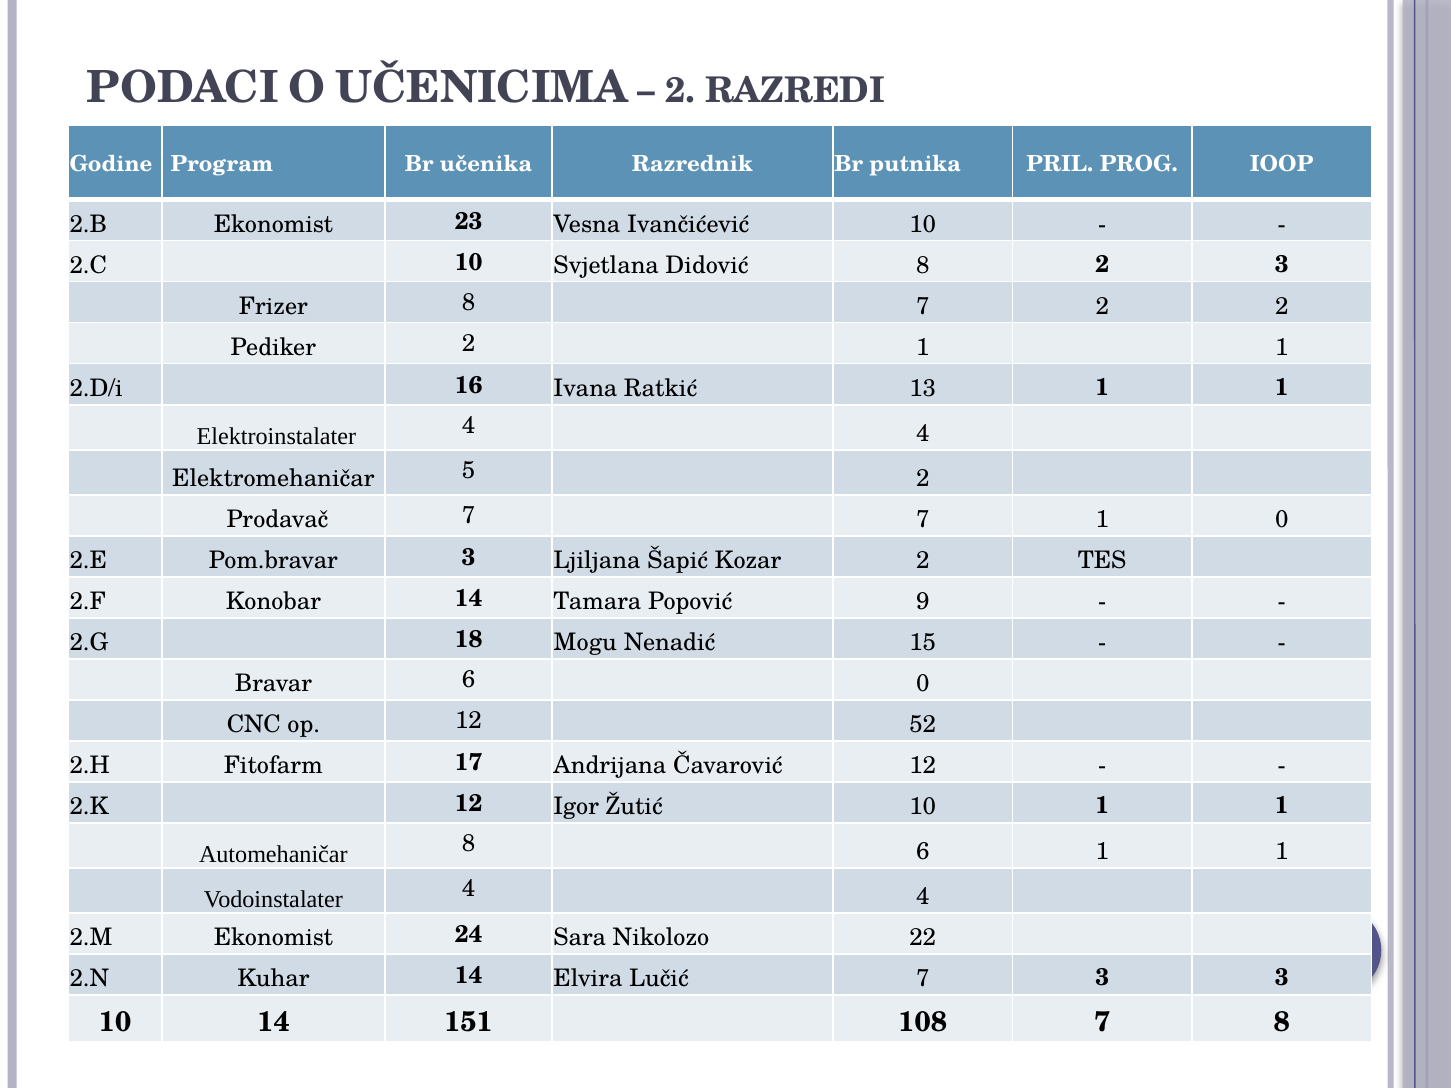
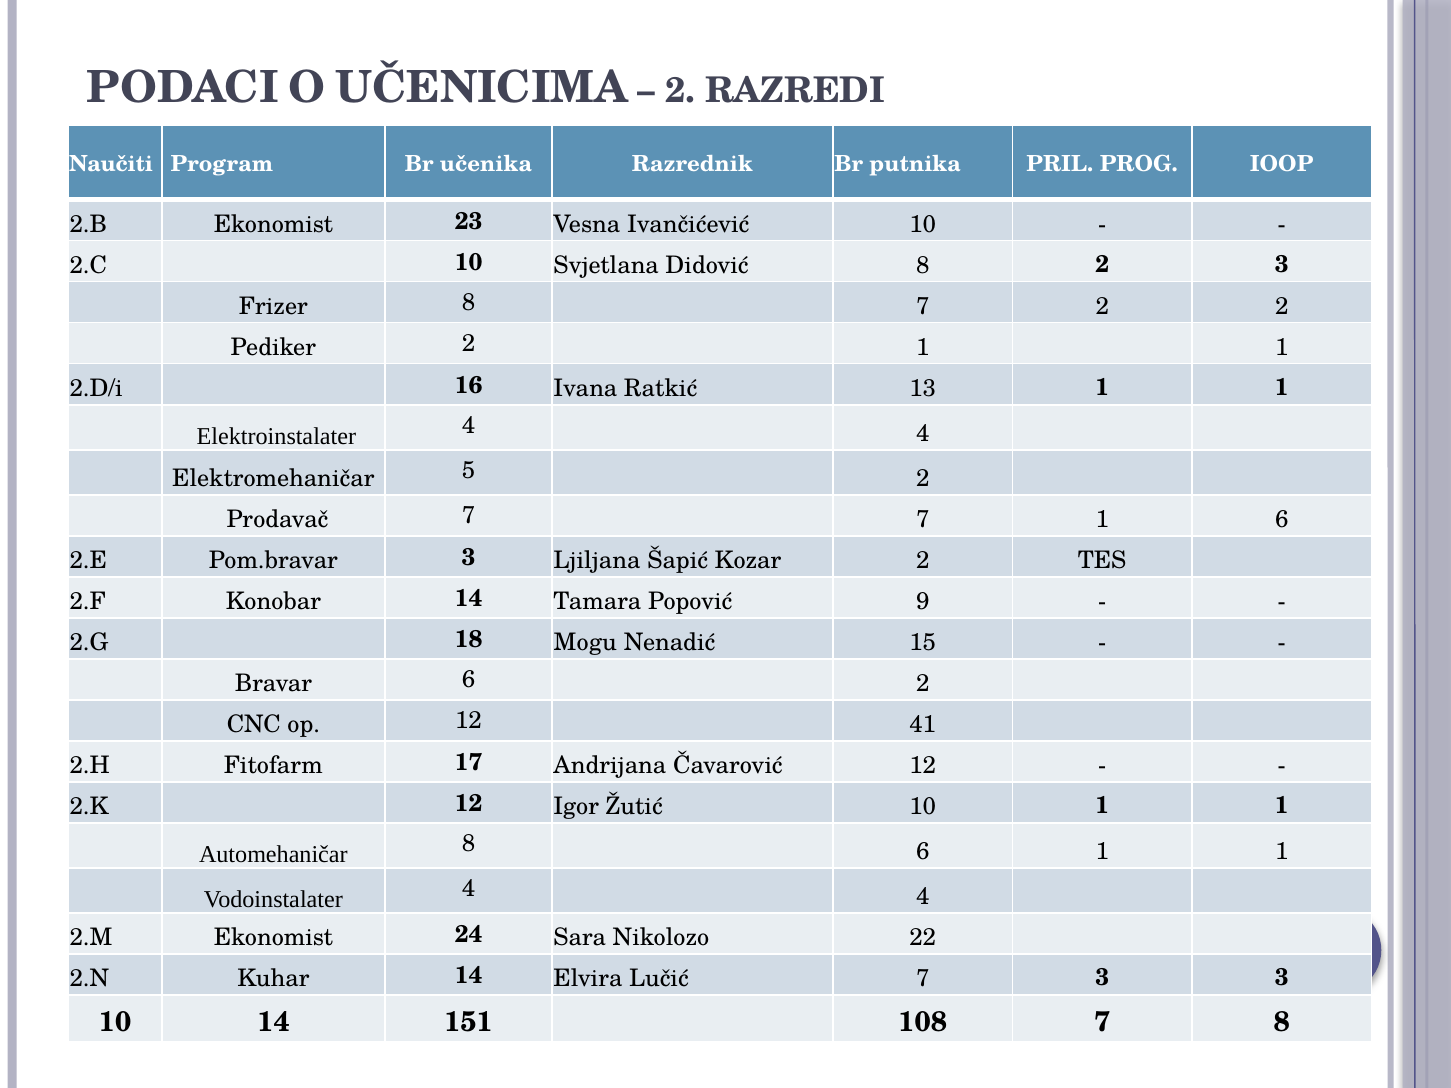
Godine: Godine -> Naučiti
1 0: 0 -> 6
6 0: 0 -> 2
52: 52 -> 41
